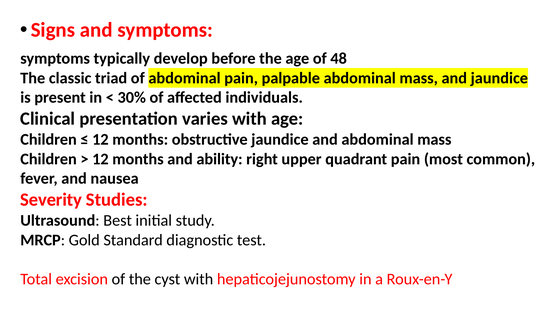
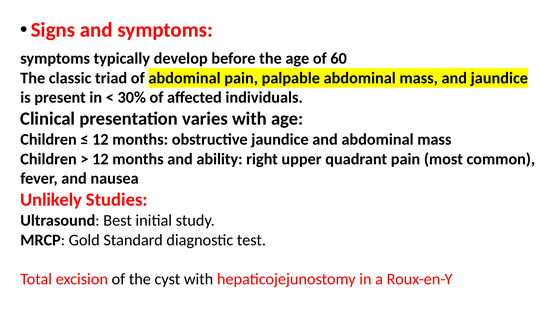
48: 48 -> 60
Severity: Severity -> Unlikely
